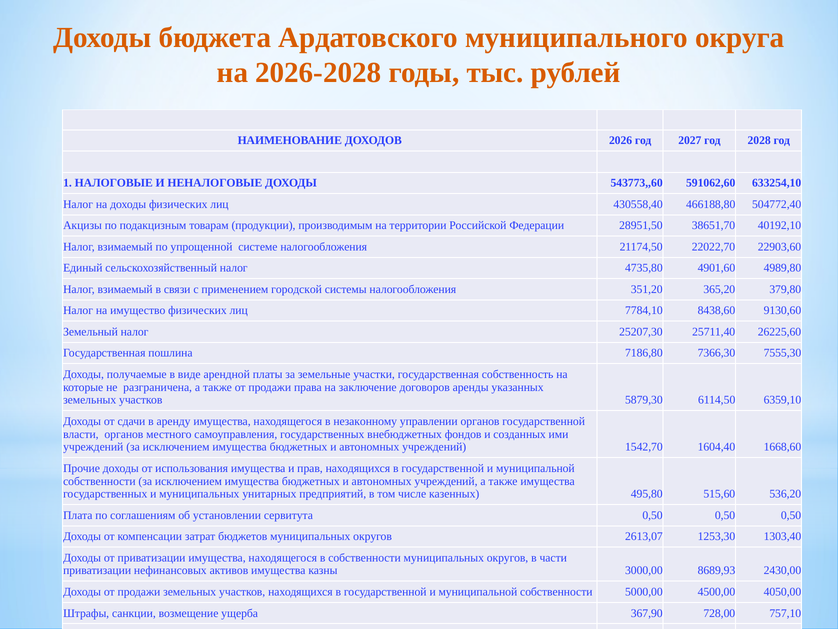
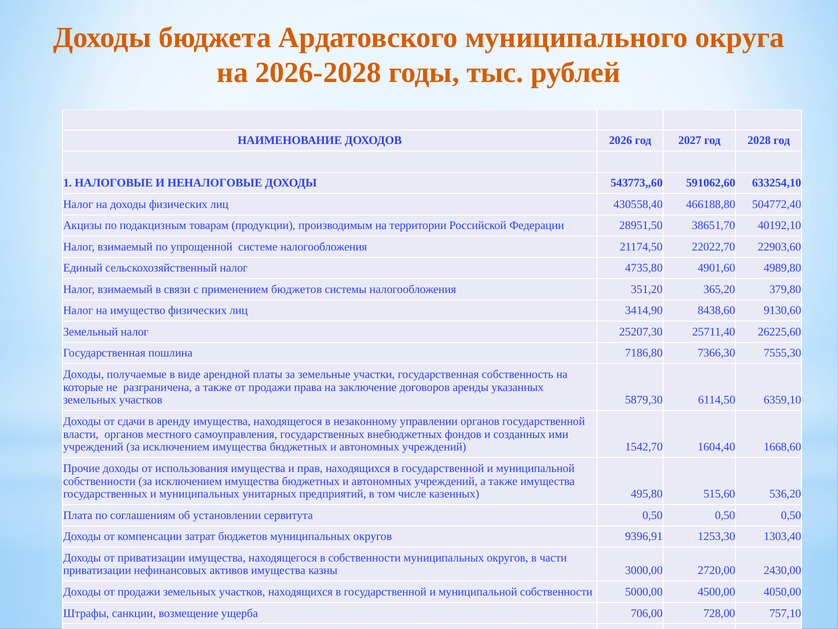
применением городской: городской -> бюджетов
7784,10: 7784,10 -> 3414,90
2613,07: 2613,07 -> 9396,91
8689,93: 8689,93 -> 2720,00
367,90: 367,90 -> 706,00
